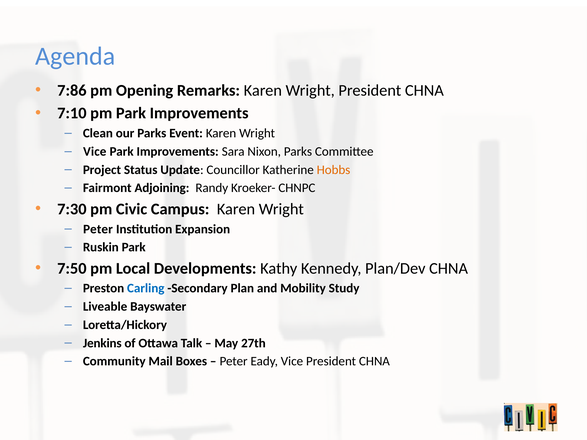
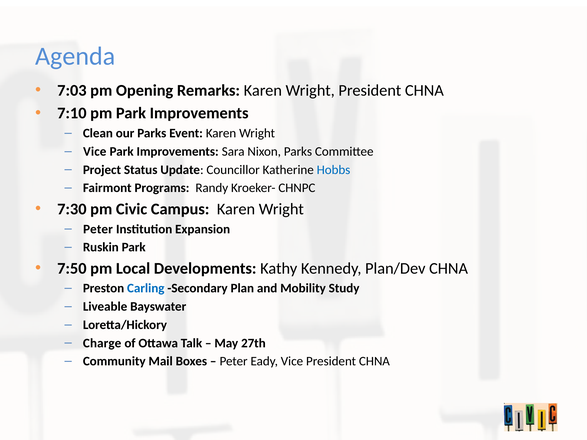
7:86: 7:86 -> 7:03
Hobbs colour: orange -> blue
Adjoining: Adjoining -> Programs
Jenkins: Jenkins -> Charge
